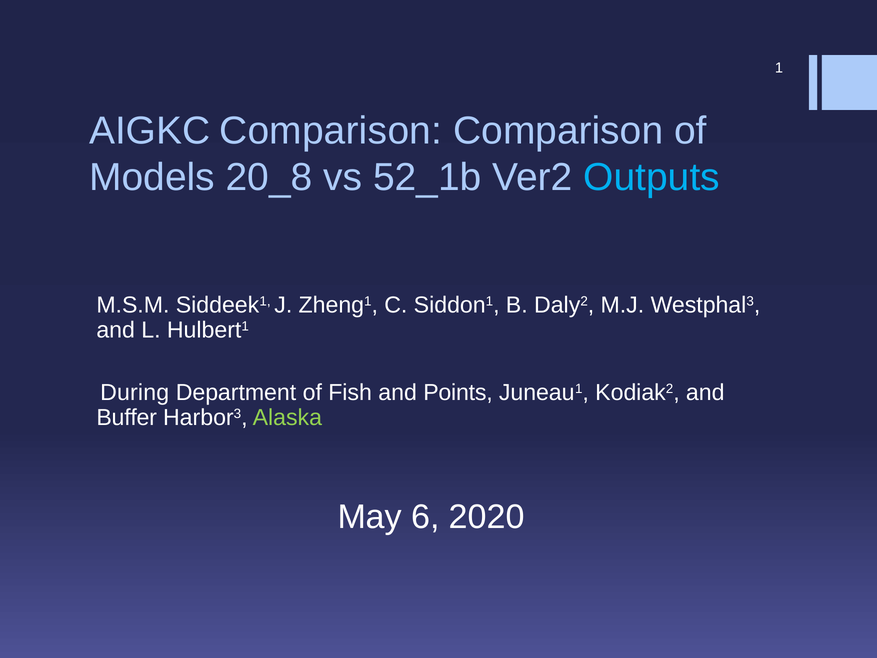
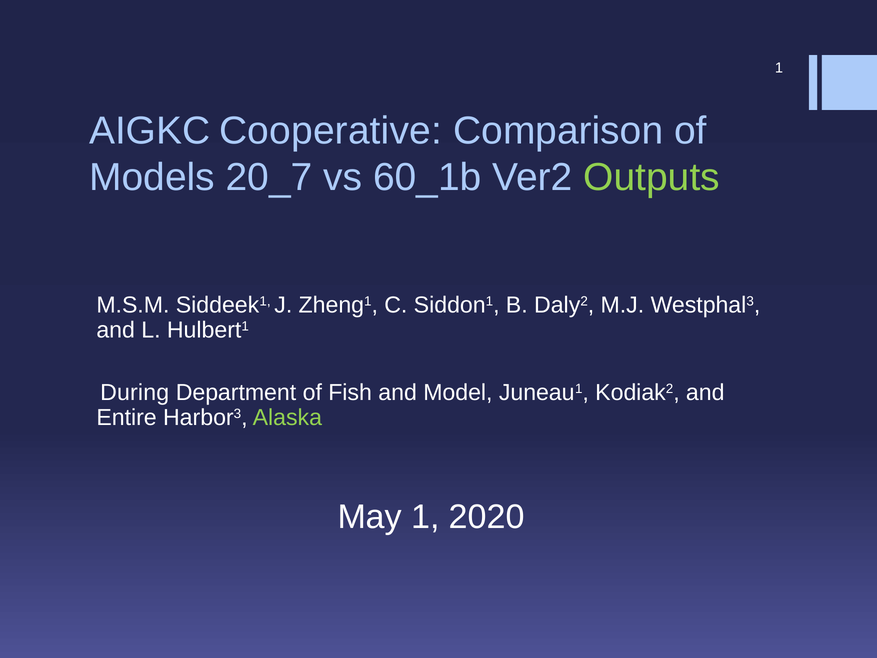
AIGKC Comparison: Comparison -> Cooperative
20_8: 20_8 -> 20_7
52_1b: 52_1b -> 60_1b
Outputs colour: light blue -> light green
Points: Points -> Model
Buffer: Buffer -> Entire
May 6: 6 -> 1
